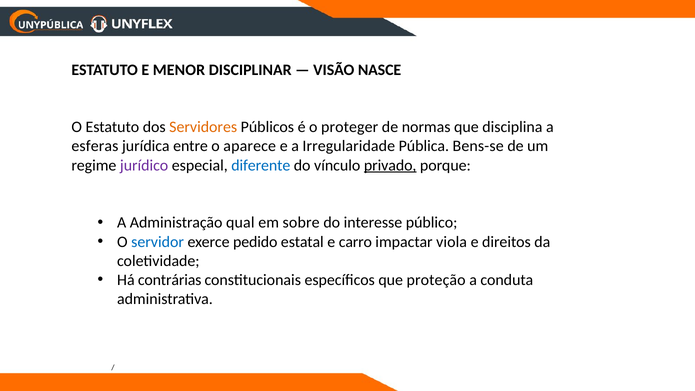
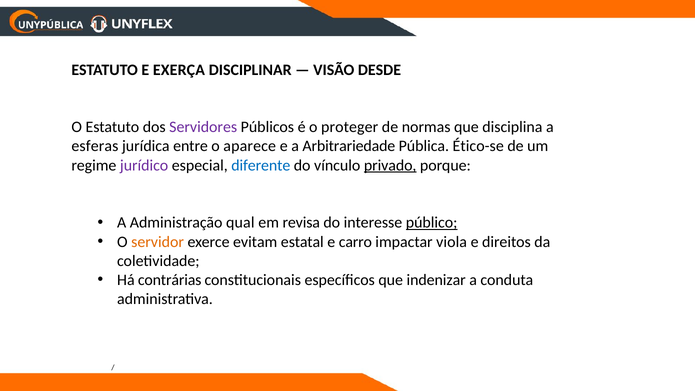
MENOR: MENOR -> EXERÇA
NASCE: NASCE -> DESDE
Servidores colour: orange -> purple
Irregularidade: Irregularidade -> Arbitrariedade
Bens-se: Bens-se -> Ético-se
sobre: sobre -> revisa
público underline: none -> present
servidor colour: blue -> orange
pedido: pedido -> evitam
proteção: proteção -> indenizar
